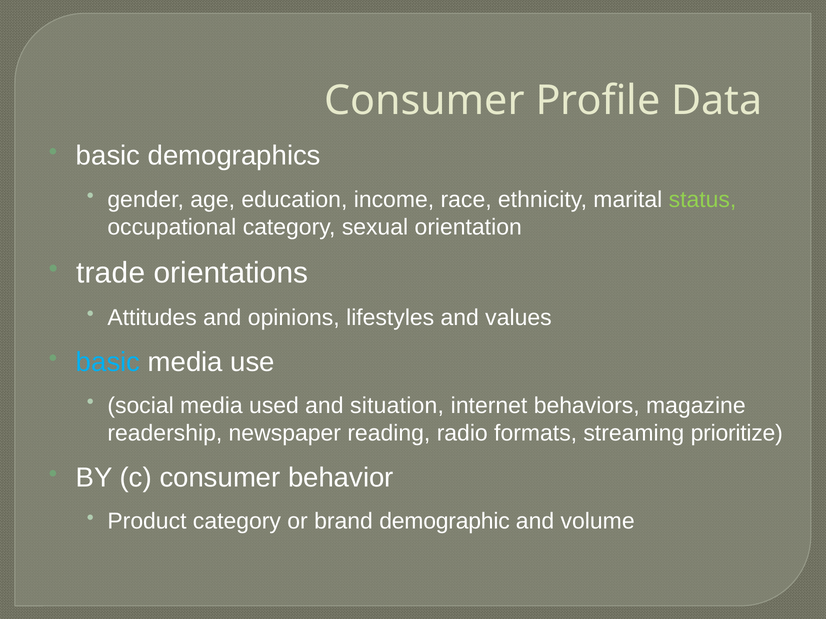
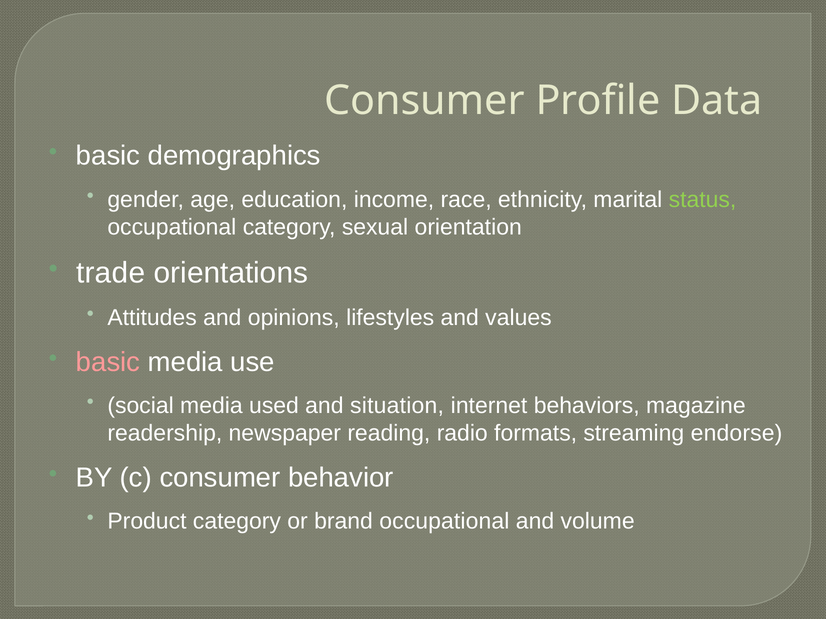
basic at (108, 362) colour: light blue -> pink
prioritize: prioritize -> endorse
brand demographic: demographic -> occupational
